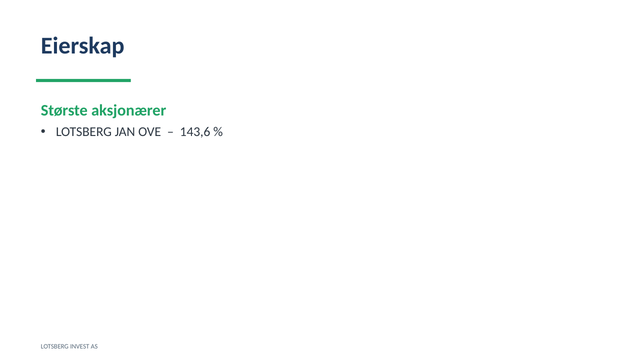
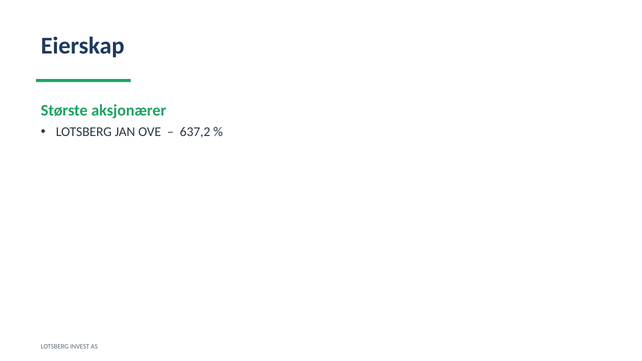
143,6: 143,6 -> 637,2
